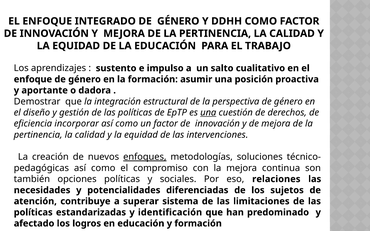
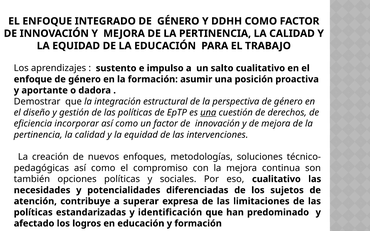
enfoques underline: present -> none
eso relaciones: relaciones -> cualitativo
sistema: sistema -> expresa
